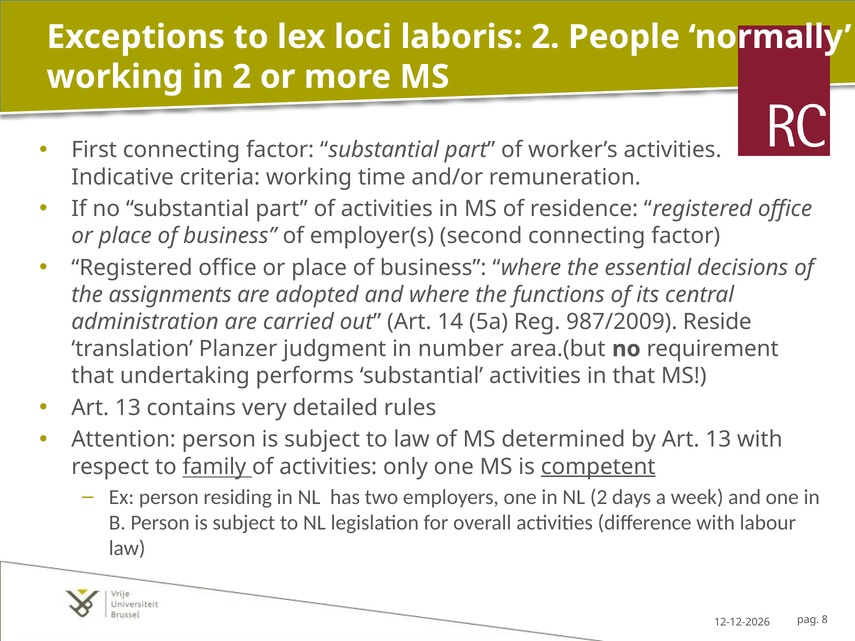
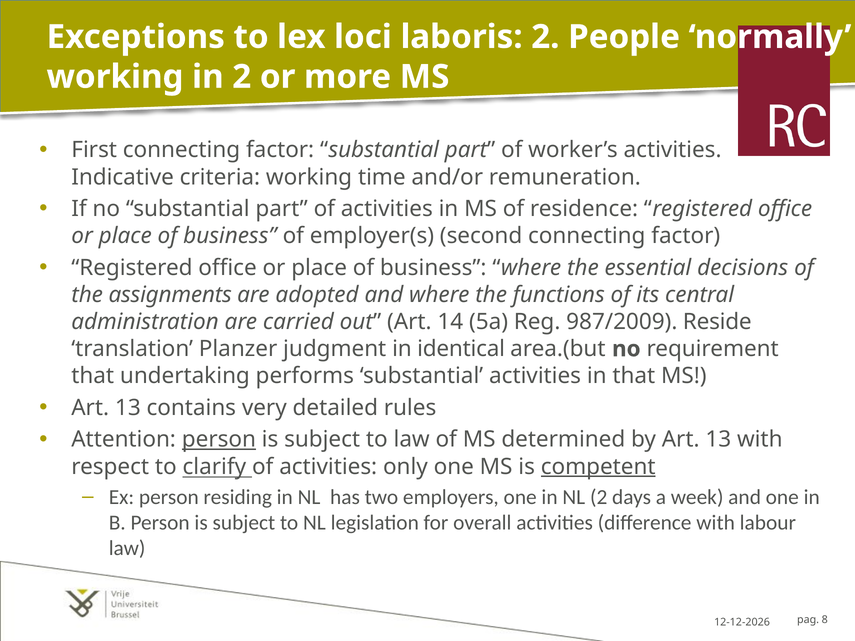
number: number -> identical
person at (219, 440) underline: none -> present
family: family -> clarify
